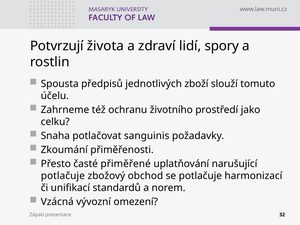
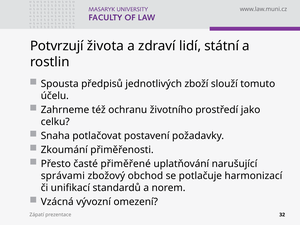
spory: spory -> státní
sanguinis: sanguinis -> postavení
potlačuje at (63, 176): potlačuje -> správami
